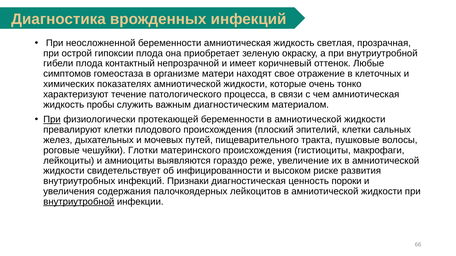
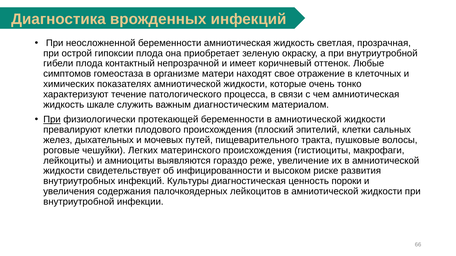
пробы: пробы -> шкале
Глотки: Глотки -> Легких
Признаки: Признаки -> Культуры
внутриутробной at (79, 202) underline: present -> none
